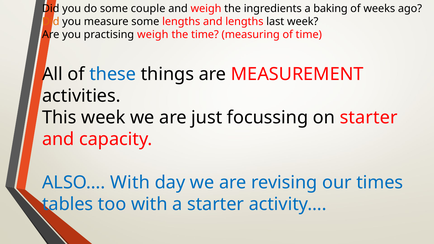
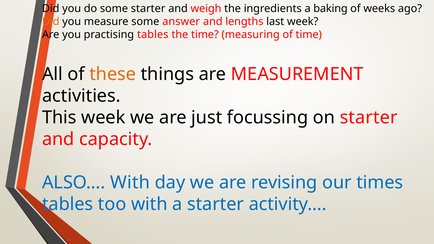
some couple: couple -> starter
some lengths: lengths -> answer
practising weigh: weigh -> tables
these colour: blue -> orange
